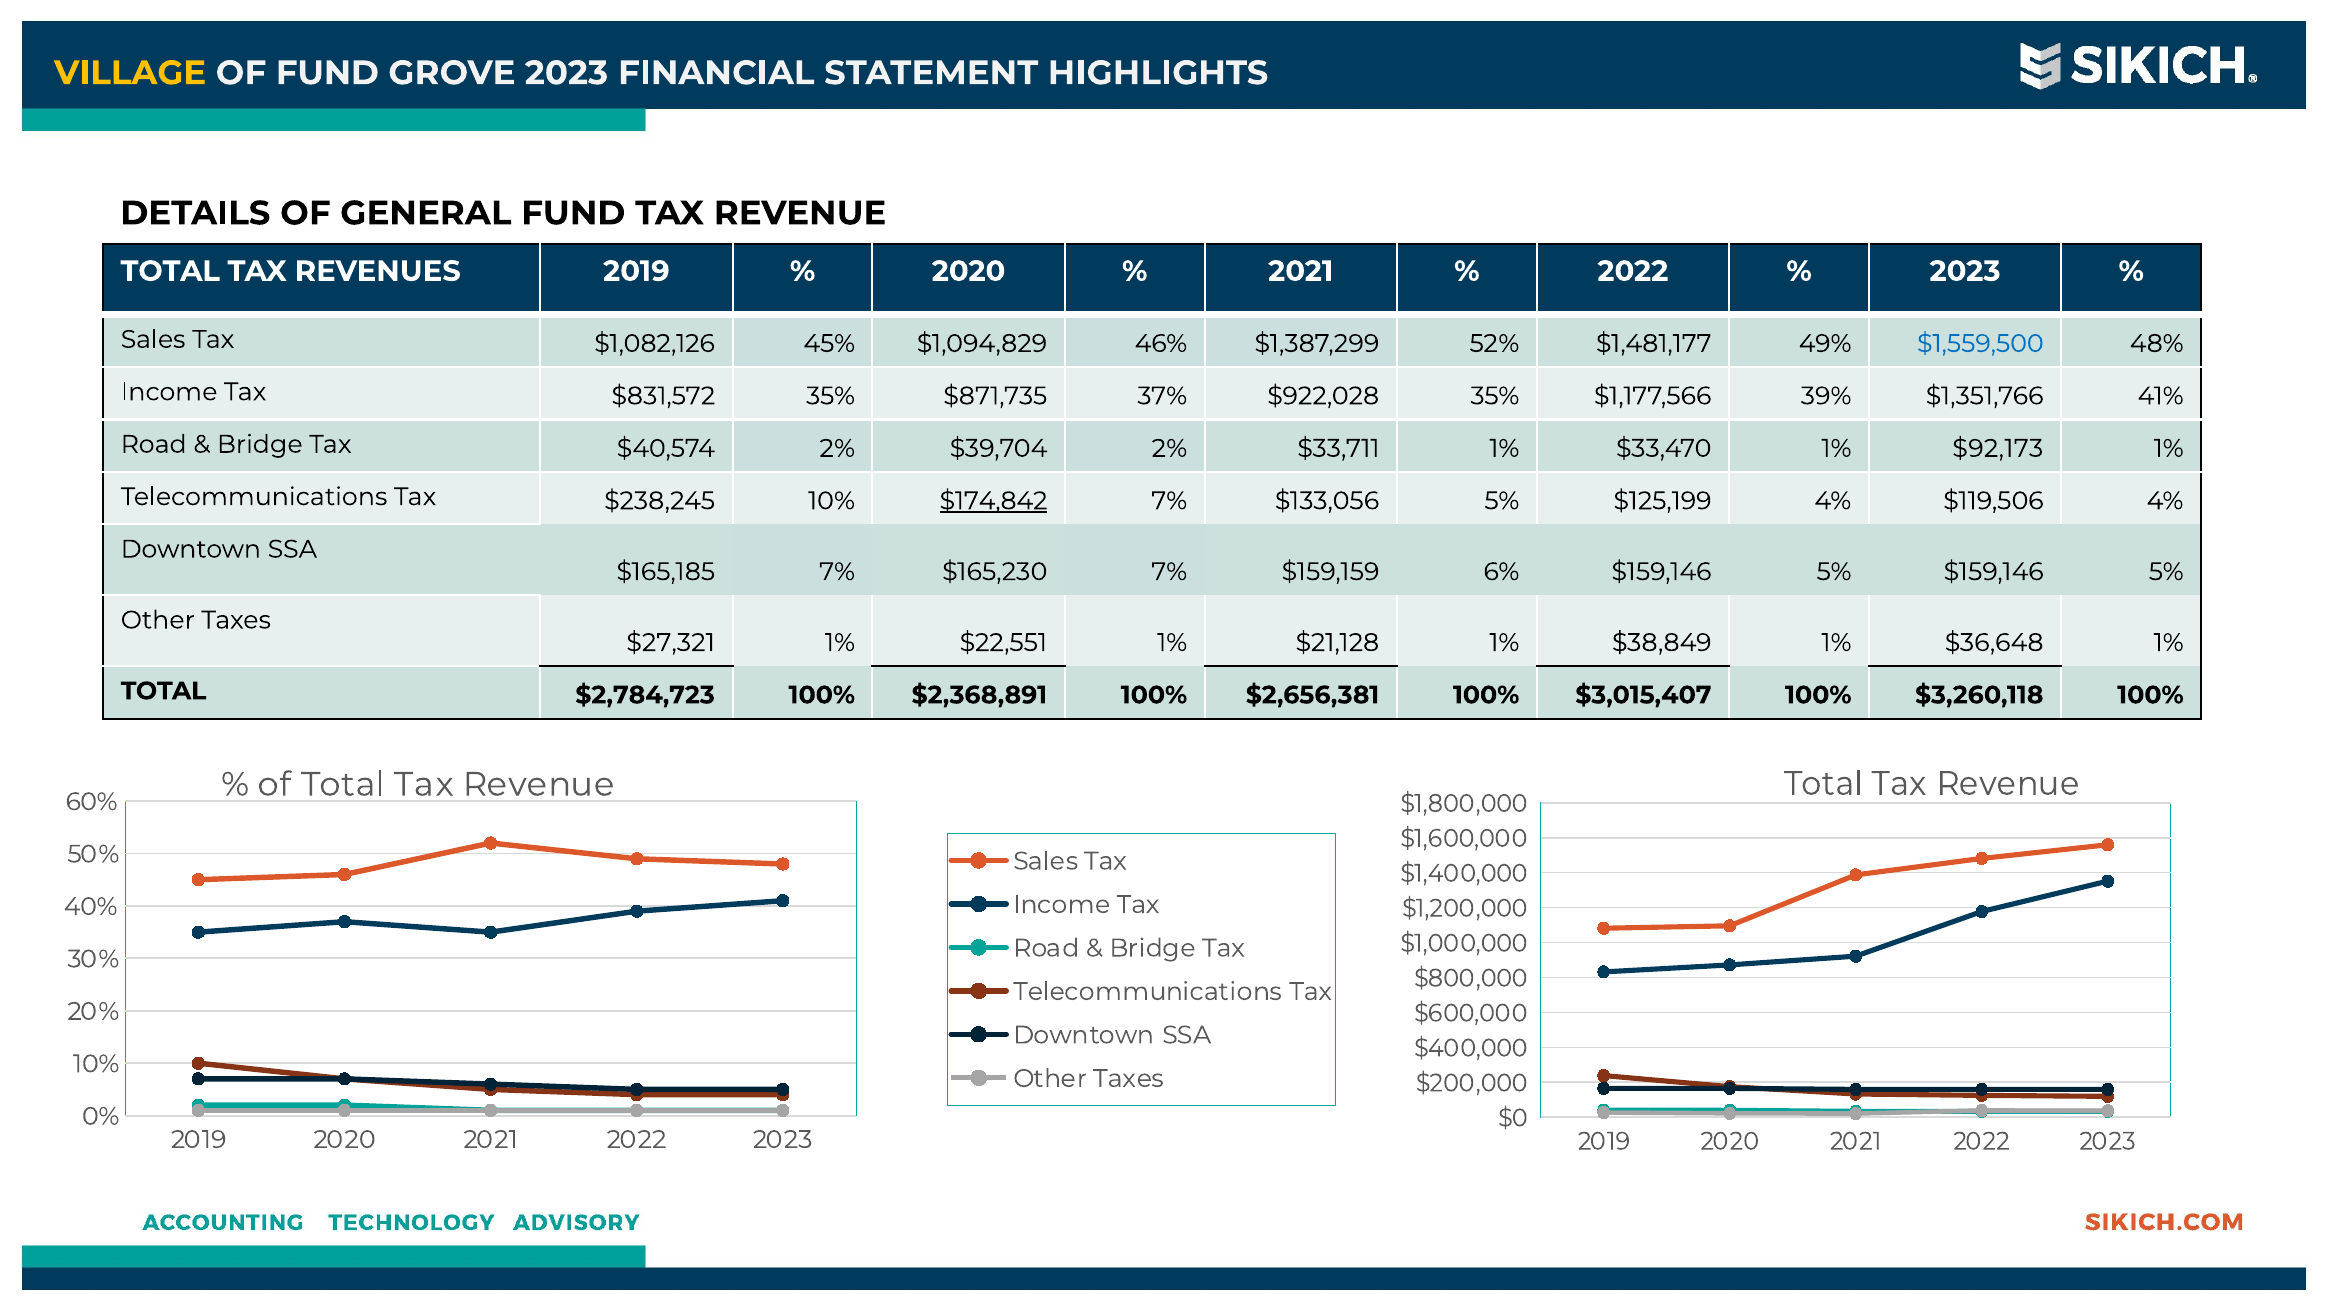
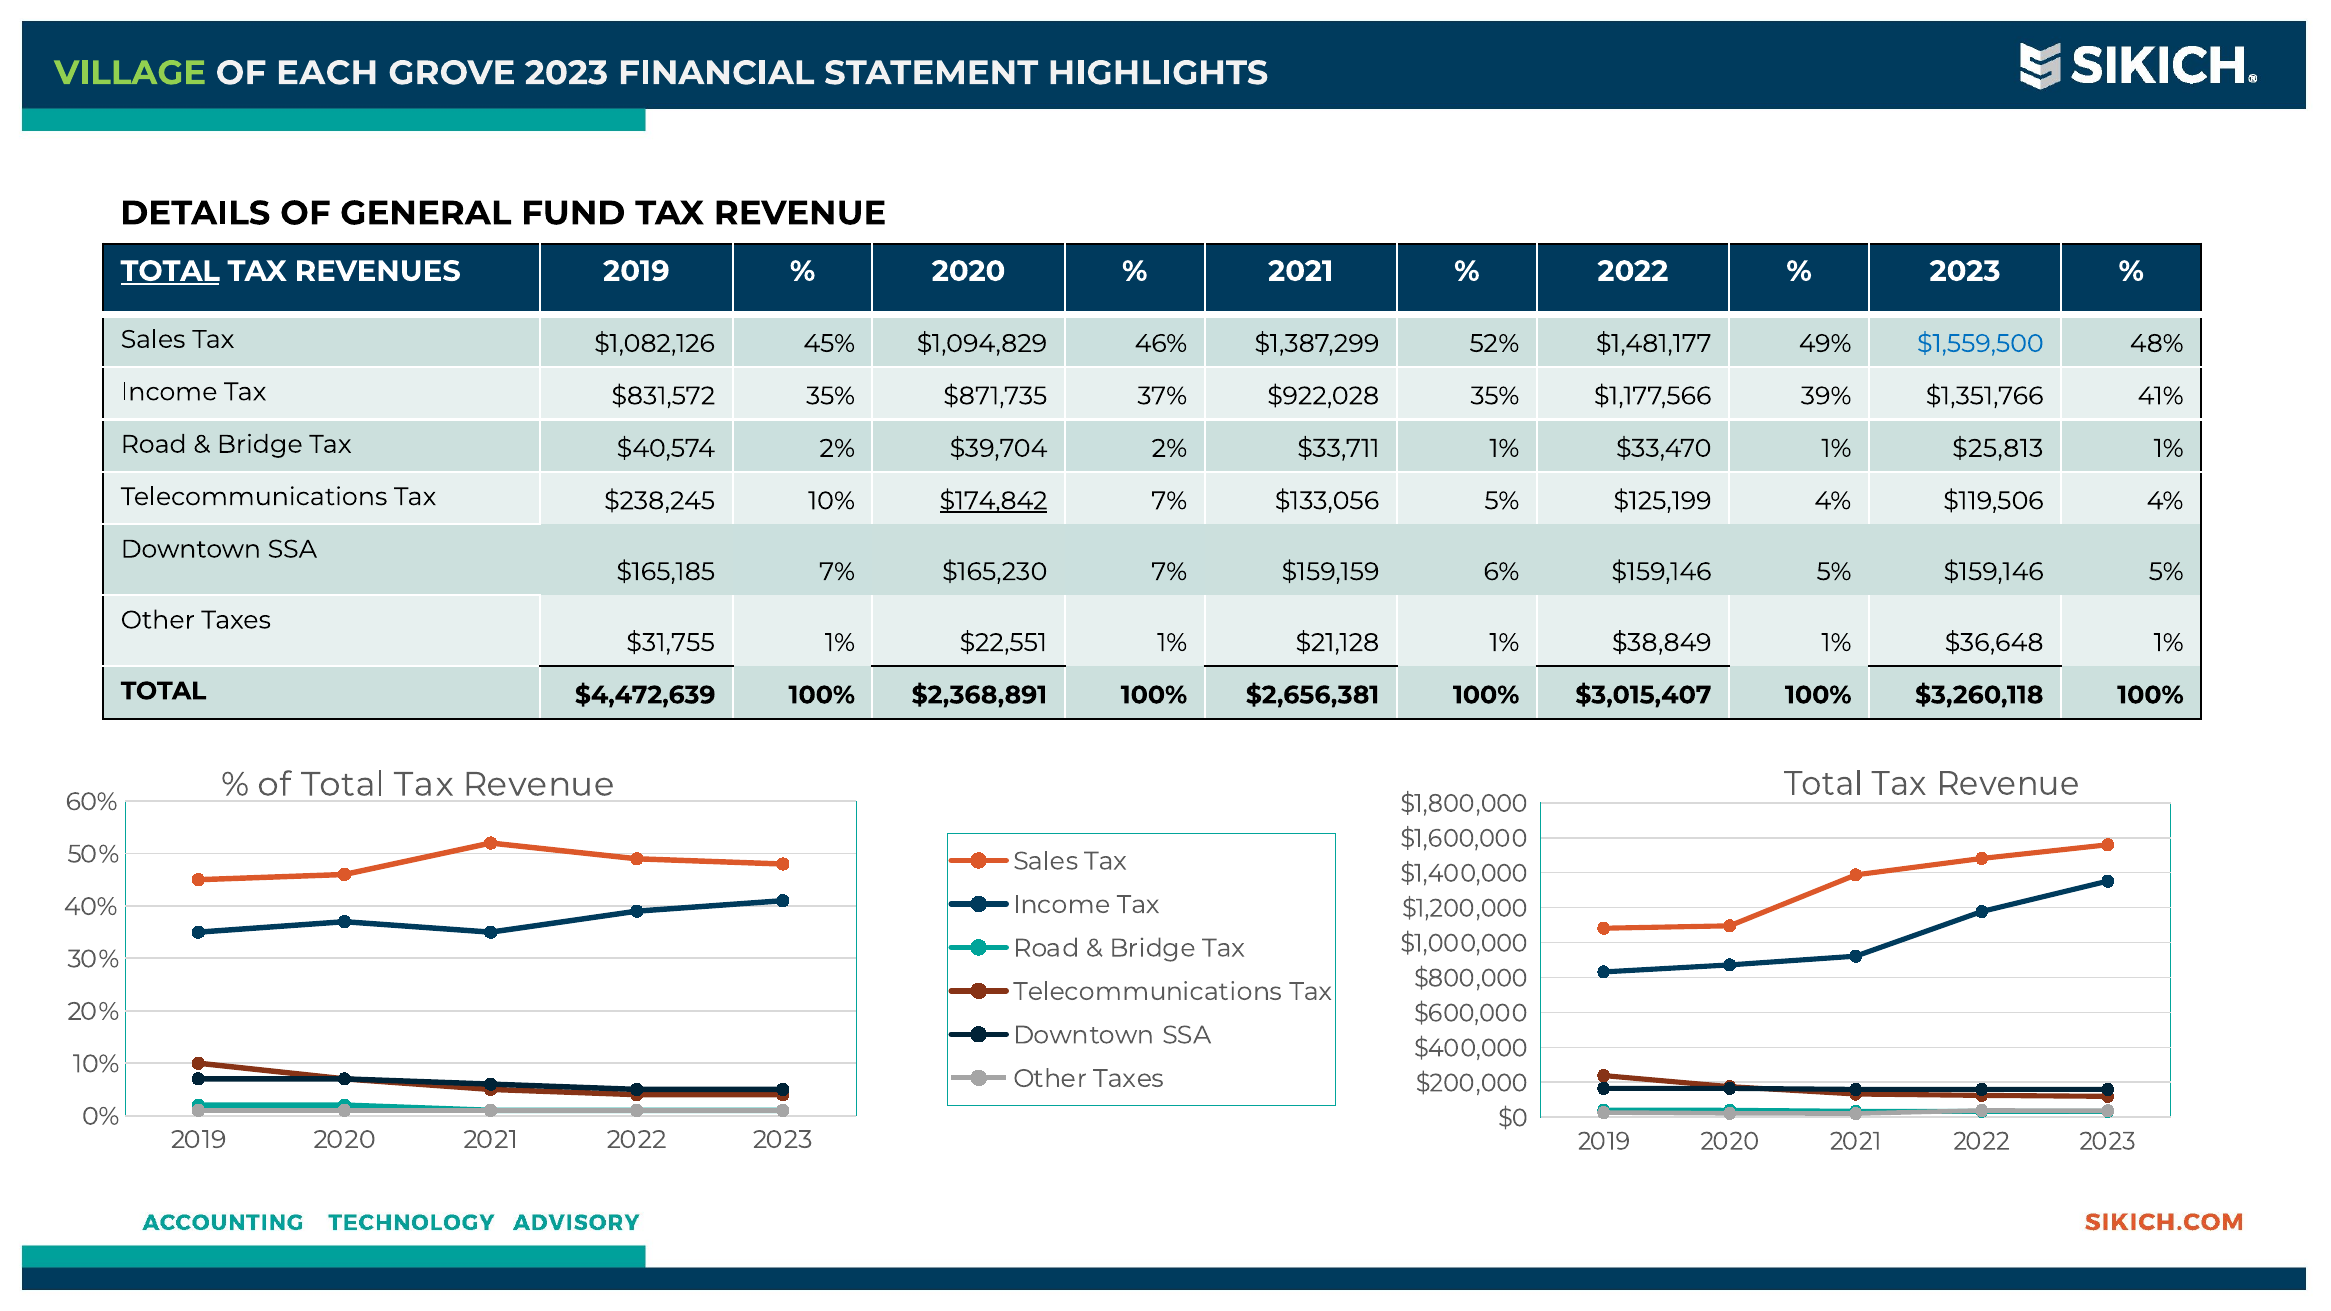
VILLAGE colour: yellow -> light green
OF FUND: FUND -> EACH
TOTAL at (170, 271) underline: none -> present
$92,173: $92,173 -> $25,813
$27,321: $27,321 -> $31,755
$2,784,723: $2,784,723 -> $4,472,639
